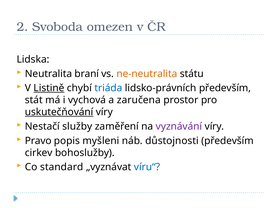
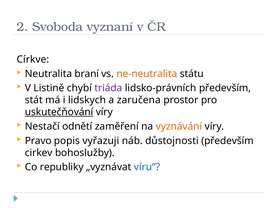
omezen: omezen -> vyznaní
Lidska: Lidska -> Církve
Listině underline: present -> none
triáda colour: blue -> purple
vychová: vychová -> lidskych
služby: služby -> odnětí
vyznávání colour: purple -> orange
myšleni: myšleni -> vyřazuji
standard: standard -> republiky
